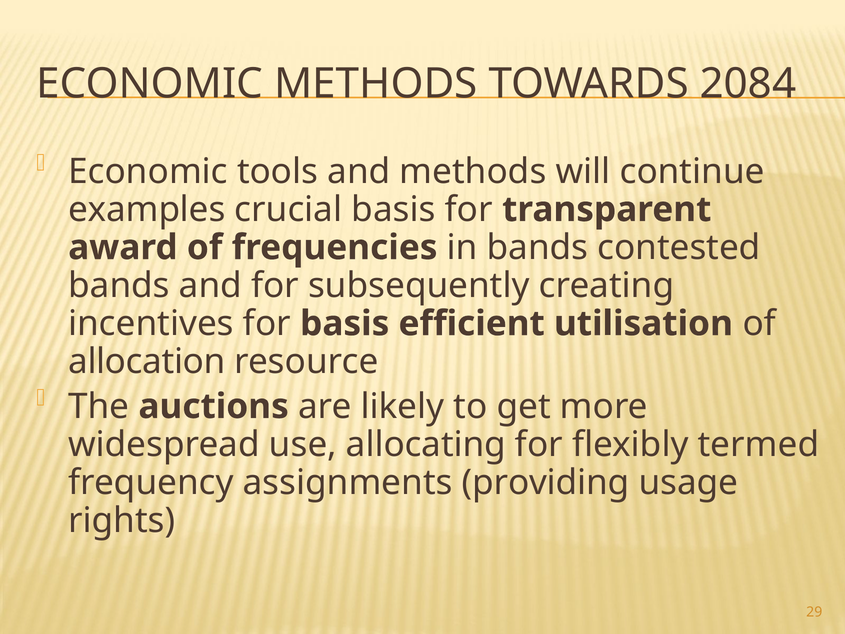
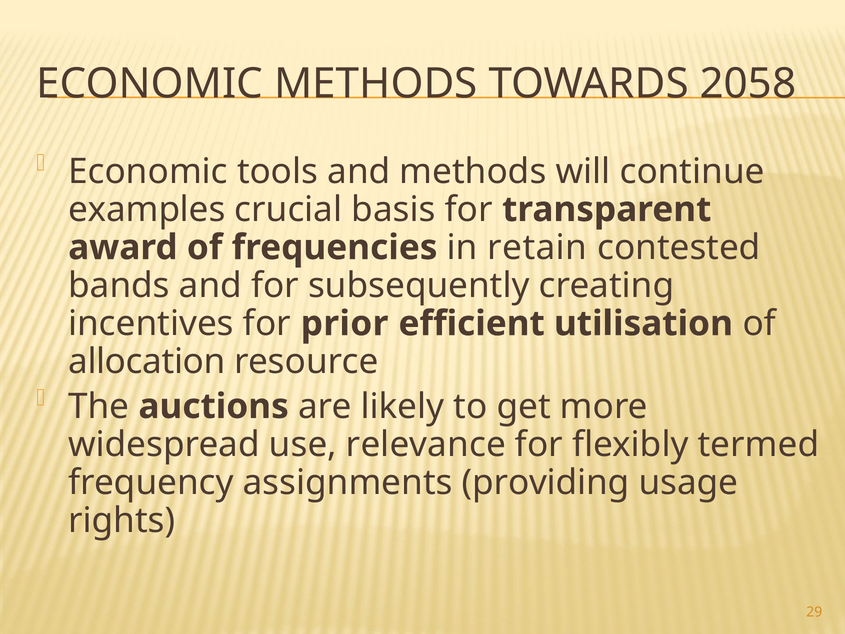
2084: 2084 -> 2058
in bands: bands -> retain
for basis: basis -> prior
allocating: allocating -> relevance
